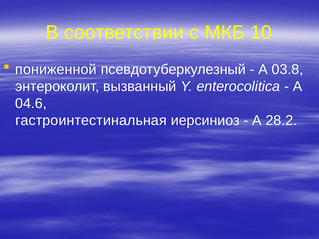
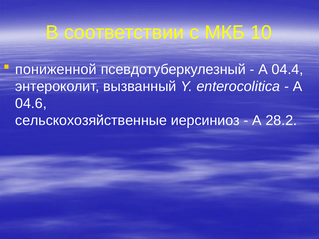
03.8: 03.8 -> 04.4
гастроинтестинальная: гастроинтестинальная -> сельскохозяйственные
